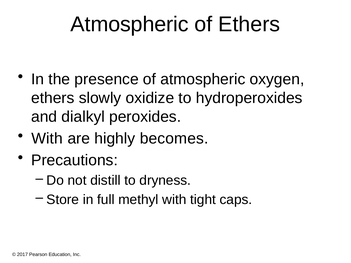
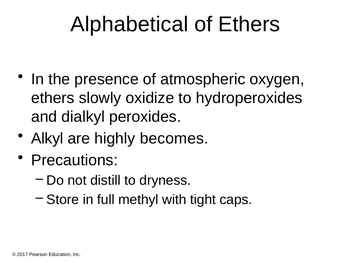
Atmospheric at (130, 24): Atmospheric -> Alphabetical
With at (47, 139): With -> Alkyl
